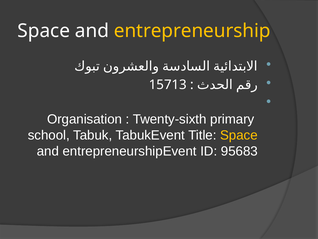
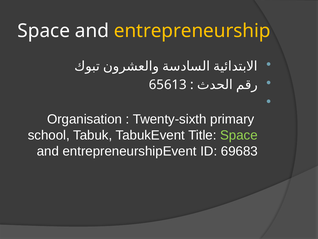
15713: 15713 -> 65613
Space at (239, 135) colour: yellow -> light green
95683: 95683 -> 69683
